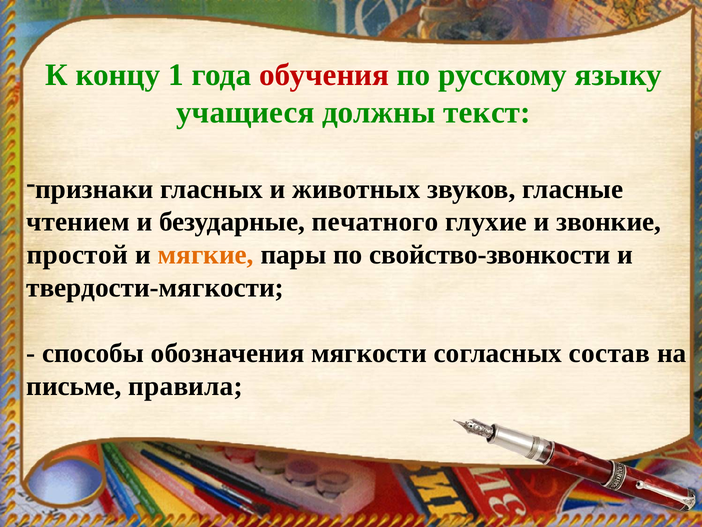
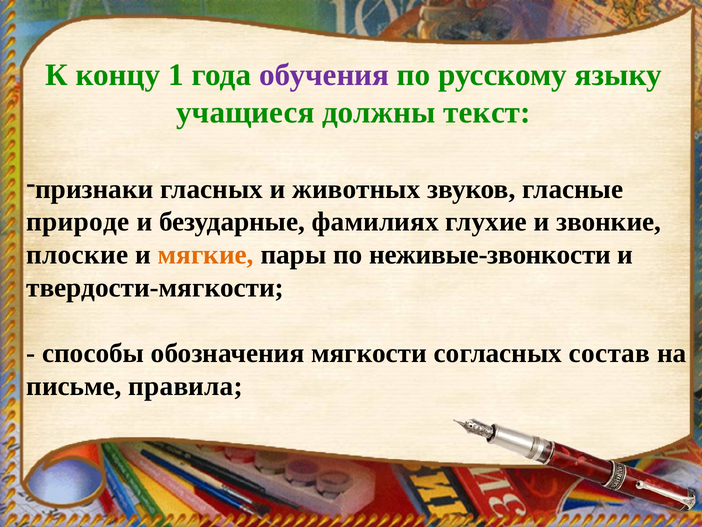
обучения colour: red -> purple
чтением: чтением -> природе
печатного: печатного -> фамилиях
простой: простой -> плоские
свойство-звонкости: свойство-звонкости -> неживые-звонкости
